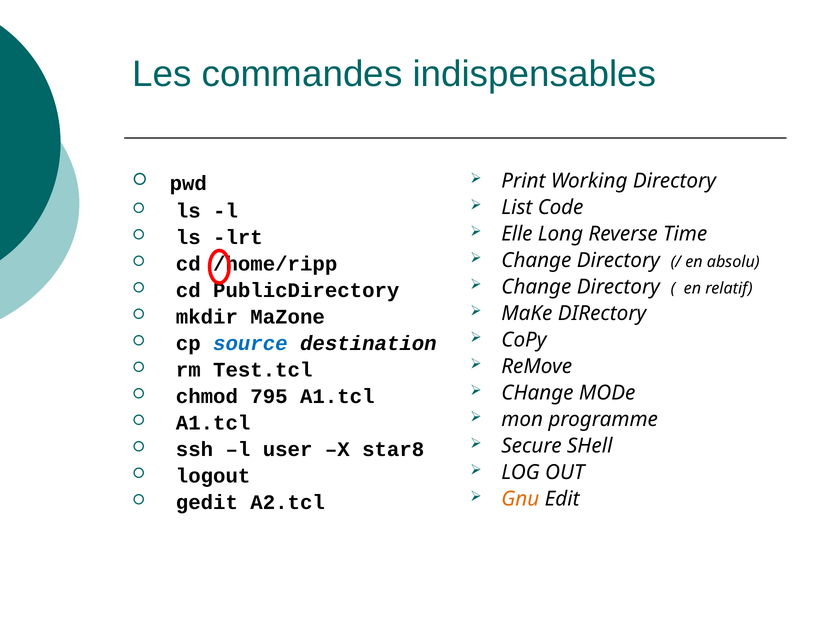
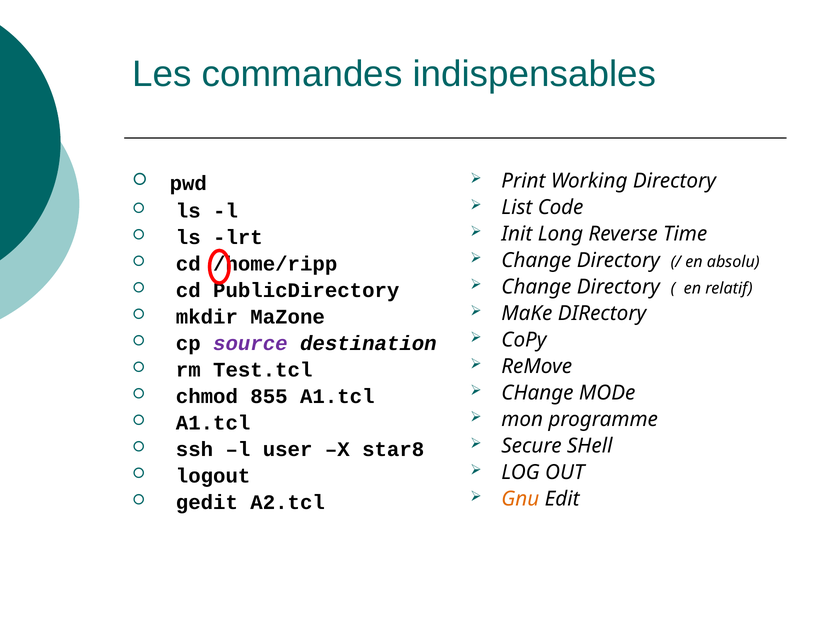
Elle: Elle -> Init
source colour: blue -> purple
795: 795 -> 855
